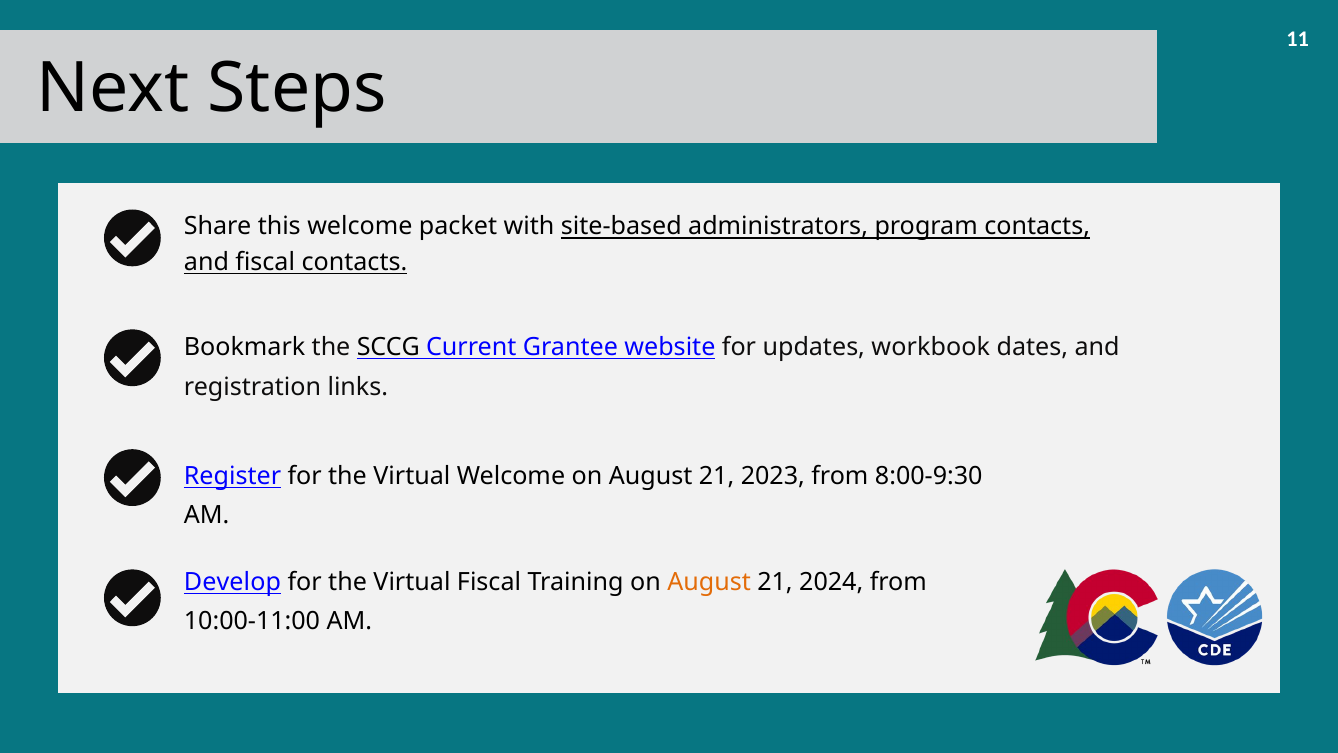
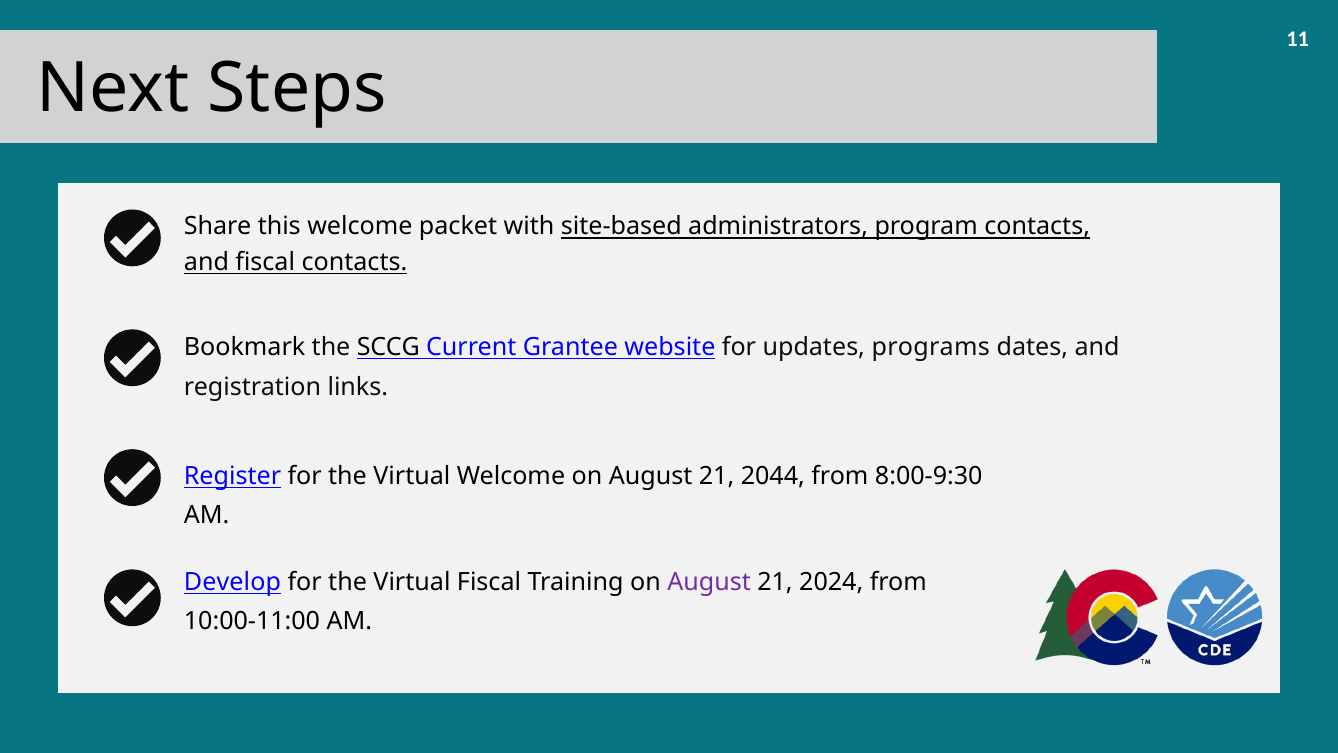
workbook: workbook -> programs
2023: 2023 -> 2044
August at (709, 581) colour: orange -> purple
